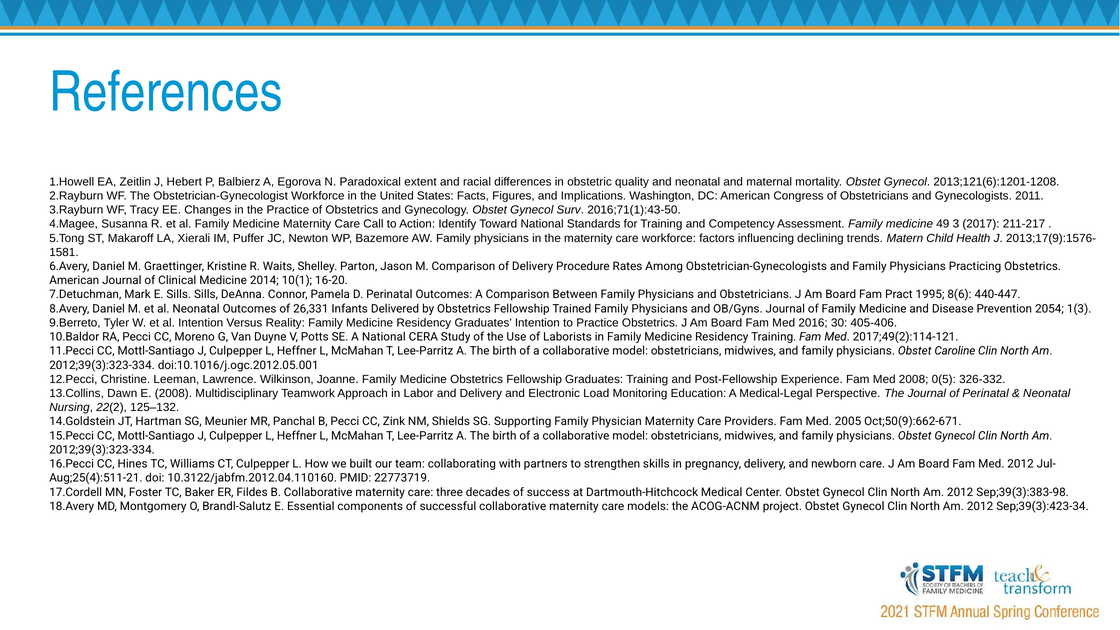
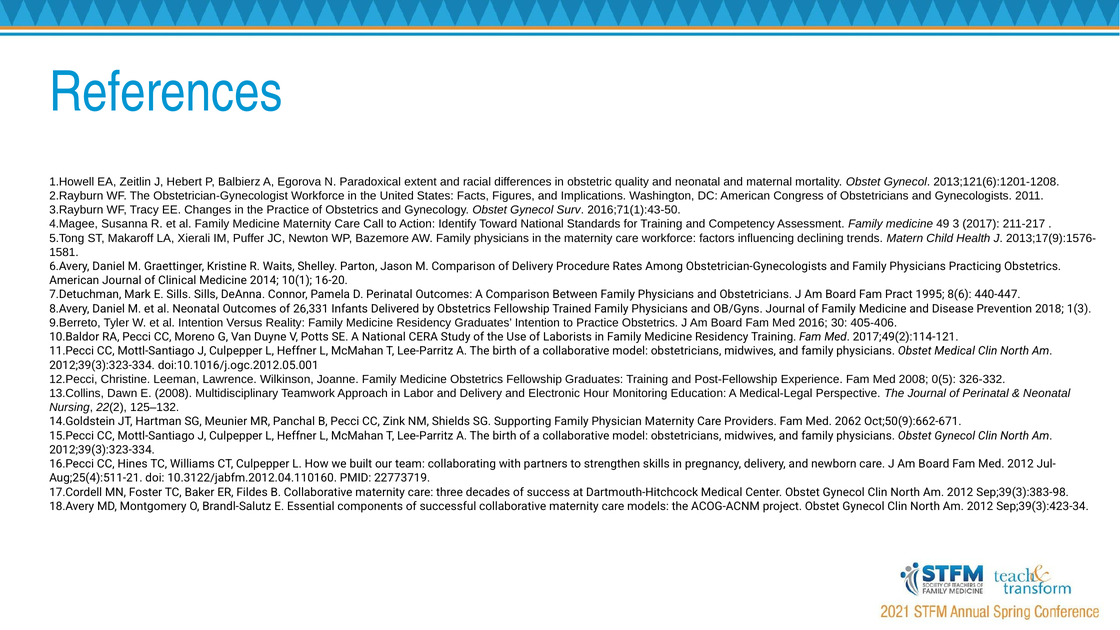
2054: 2054 -> 2018
Obstet Caroline: Caroline -> Medical
Load: Load -> Hour
2005: 2005 -> 2062
